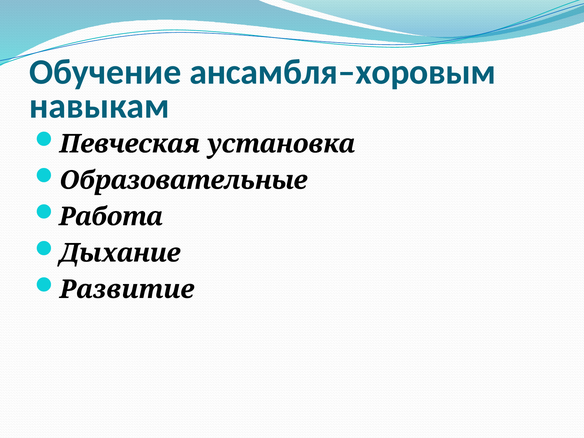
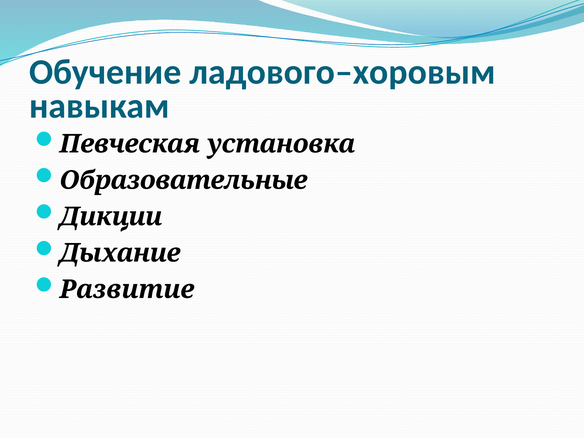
ансамбля–хоровым: ансамбля–хоровым -> ладового–хоровым
Работа: Работа -> Дикции
